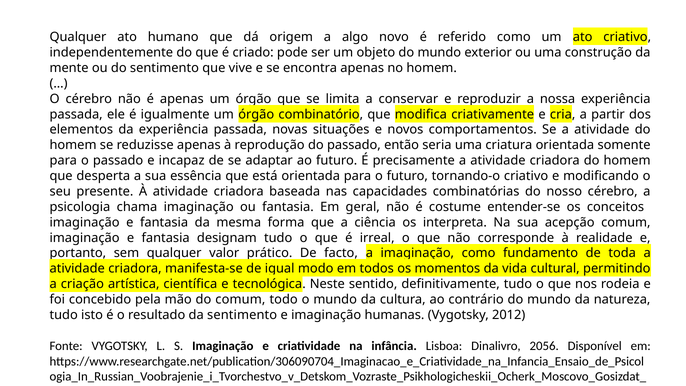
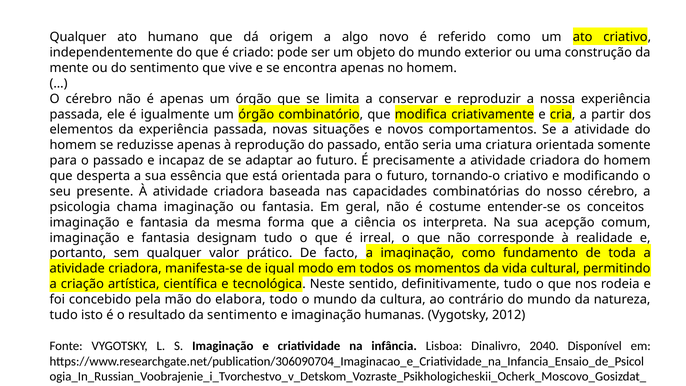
do comum: comum -> elabora
2056: 2056 -> 2040
